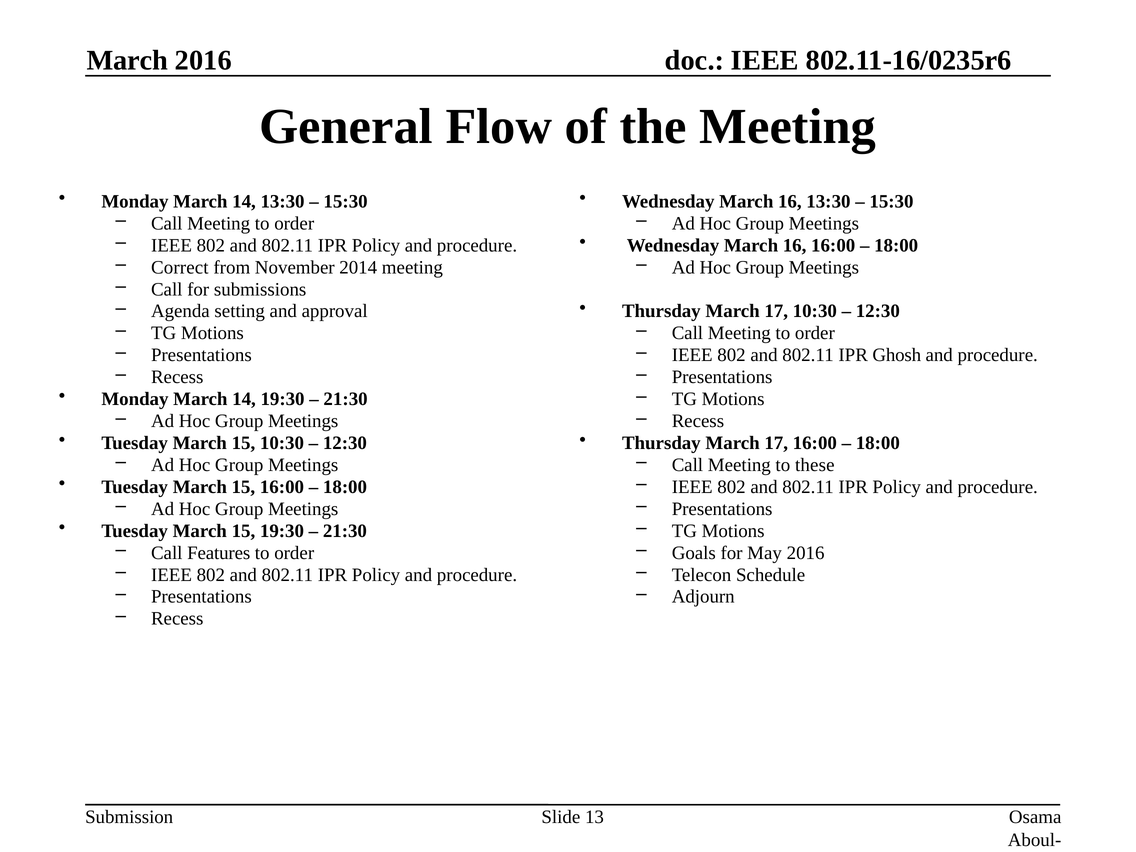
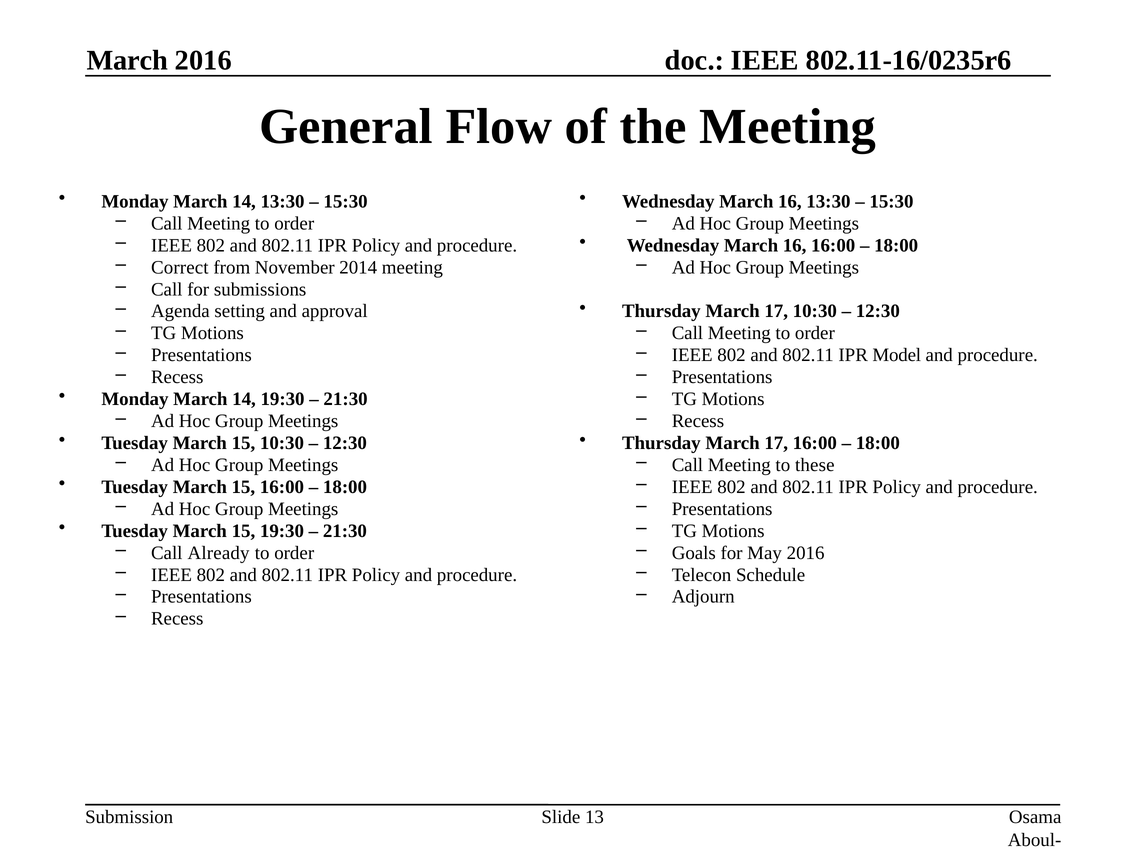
Ghosh: Ghosh -> Model
Features: Features -> Already
